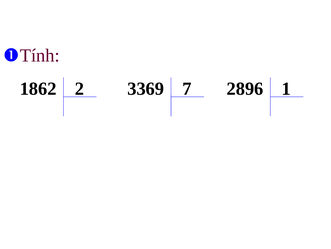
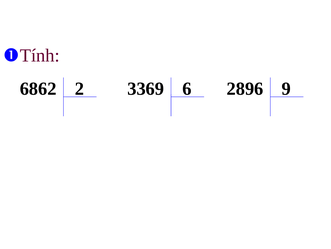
1862: 1862 -> 6862
7: 7 -> 6
1: 1 -> 9
